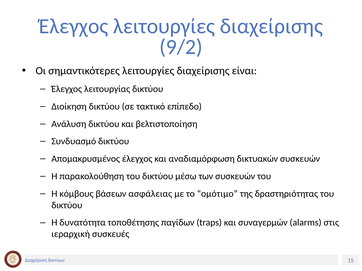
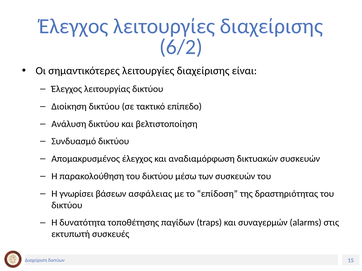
9/2: 9/2 -> 6/2
κόμβους: κόμβους -> γνωρίσει
ομότιμο: ομότιμο -> επίδοση
ιεραρχική: ιεραρχική -> εκτυπωτή
